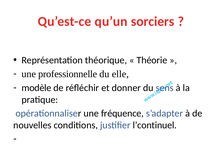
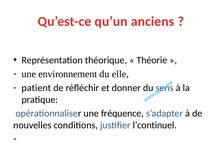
sorciers: sorciers -> anciens
professionnelle: professionnelle -> environnement
modèle: modèle -> patient
